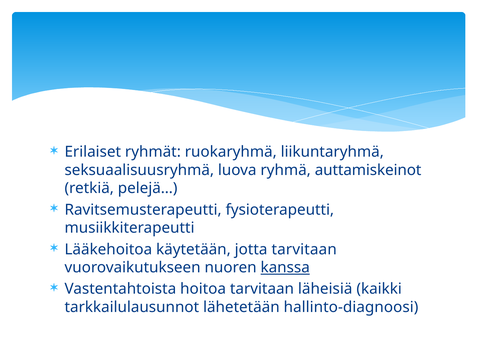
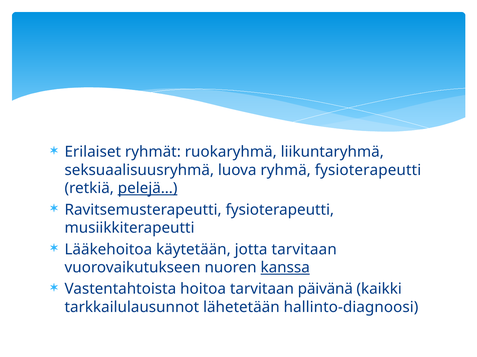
ryhmä auttamiskeinot: auttamiskeinot -> fysioterapeutti
pelejä… underline: none -> present
läheisiä: läheisiä -> päivänä
